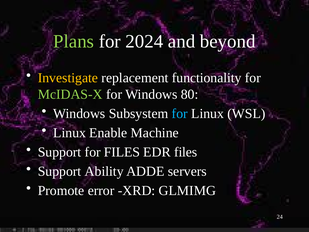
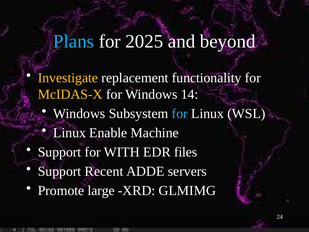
Plans colour: light green -> light blue
2024: 2024 -> 2025
McIDAS-X colour: light green -> yellow
80: 80 -> 14
for FILES: FILES -> WITH
Ability: Ability -> Recent
error: error -> large
